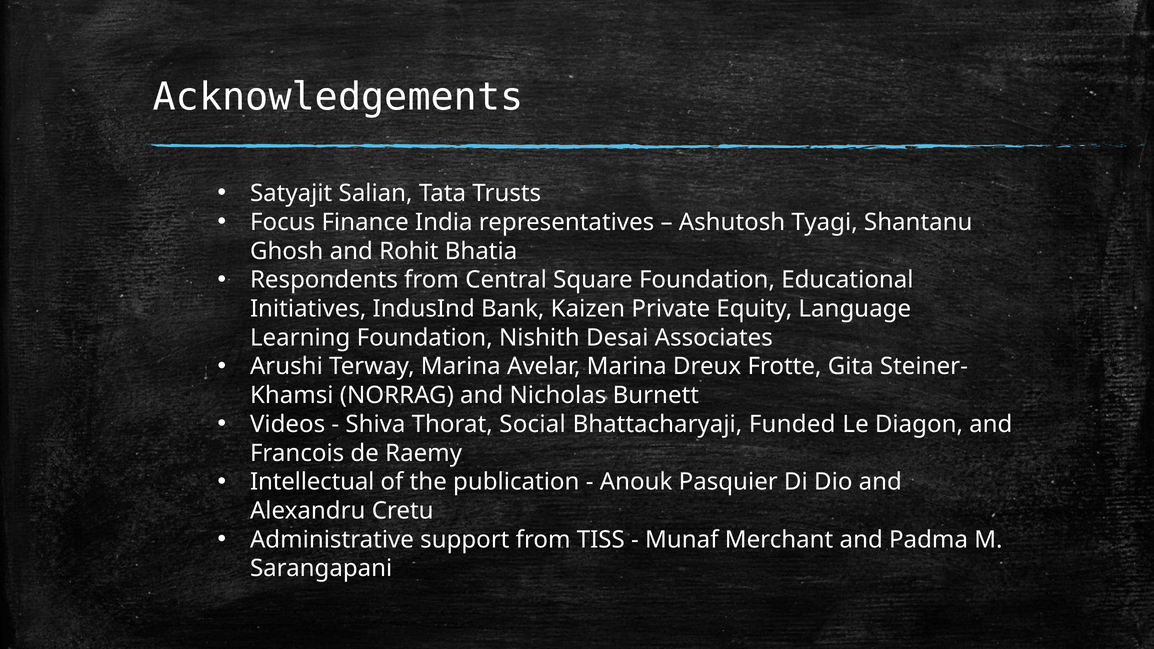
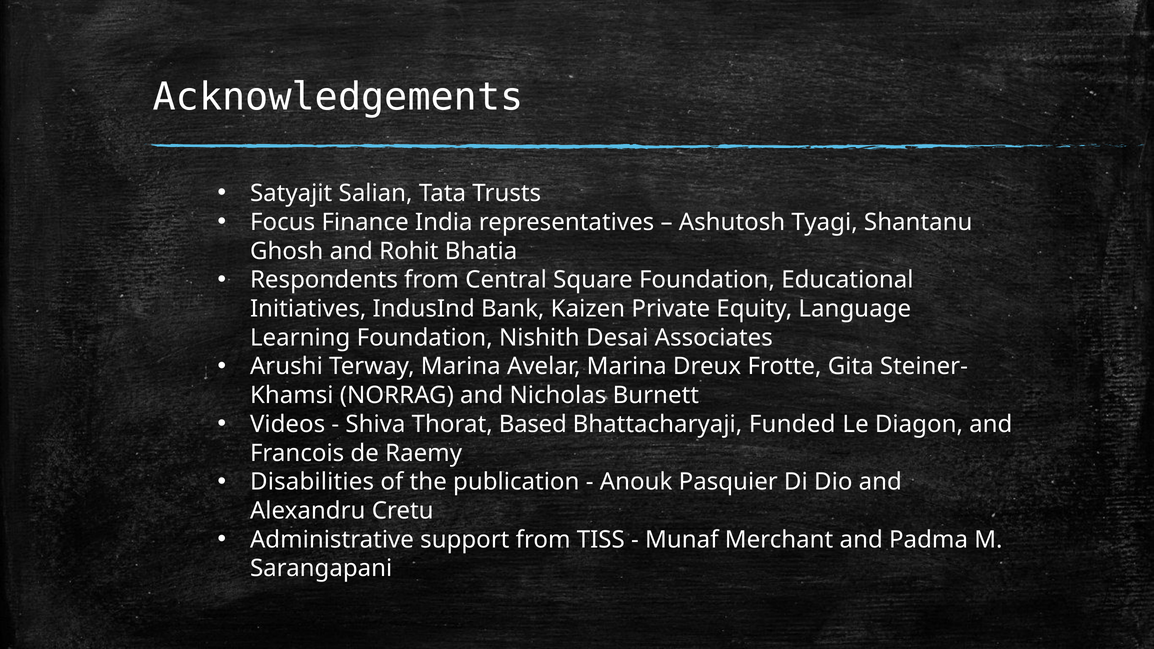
Social: Social -> Based
Intellectual: Intellectual -> Disabilities
